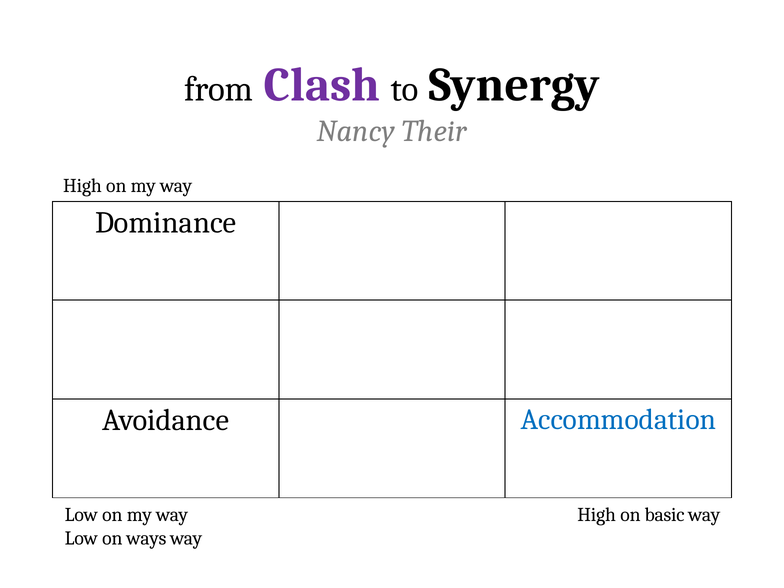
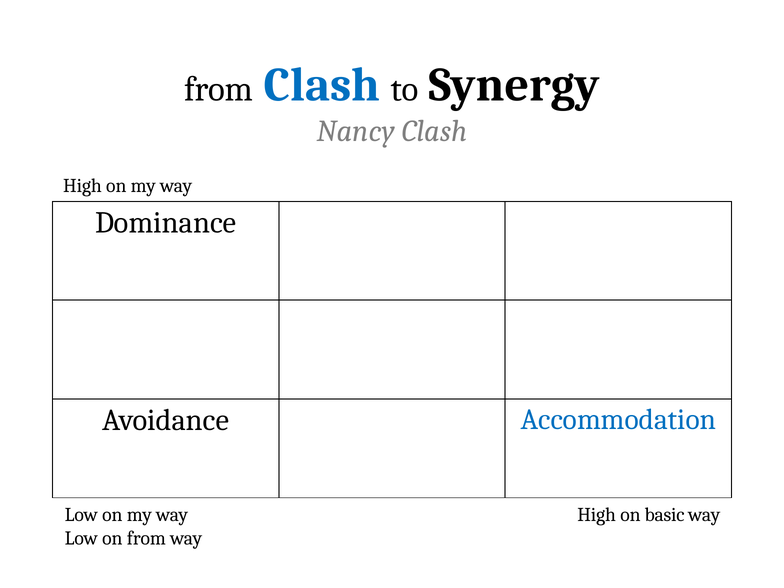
Clash at (322, 85) colour: purple -> blue
Nancy Their: Their -> Clash
on ways: ways -> from
